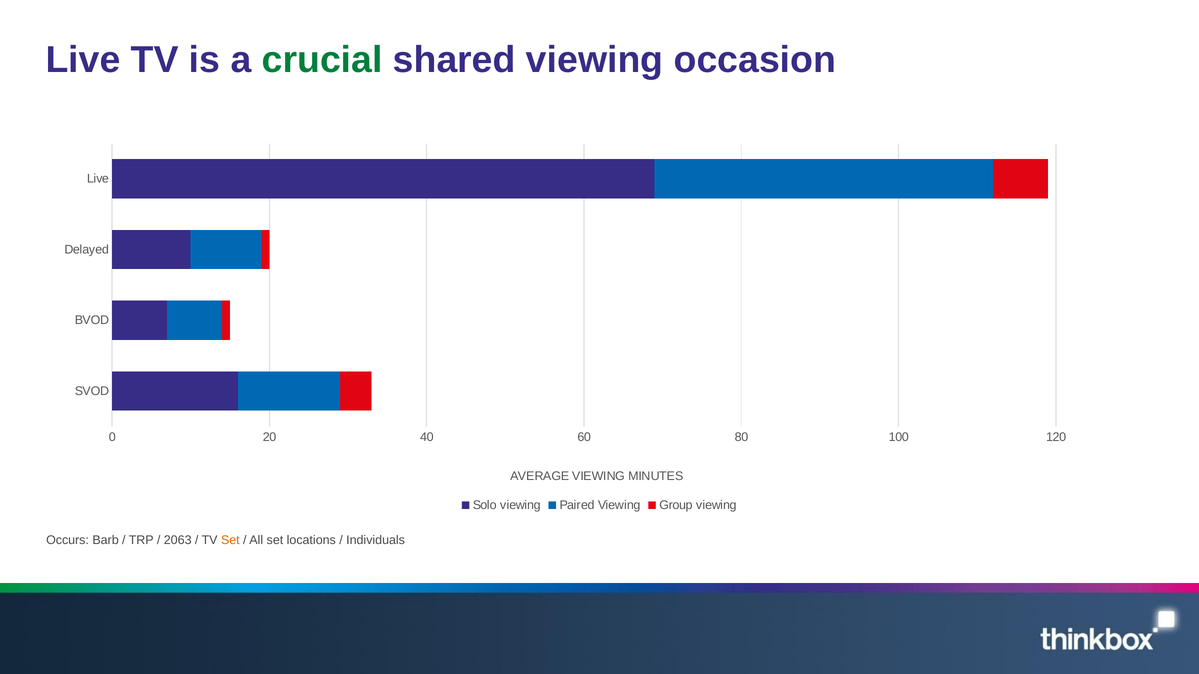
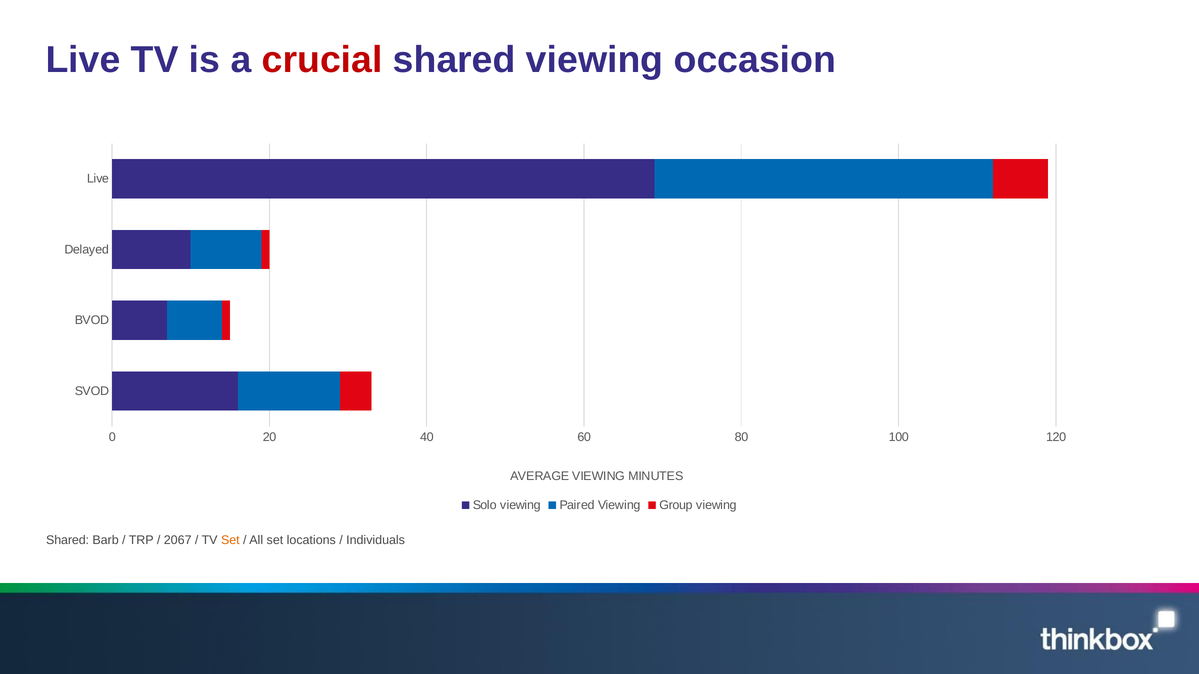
crucial colour: green -> red
Occurs at (68, 540): Occurs -> Shared
2063: 2063 -> 2067
